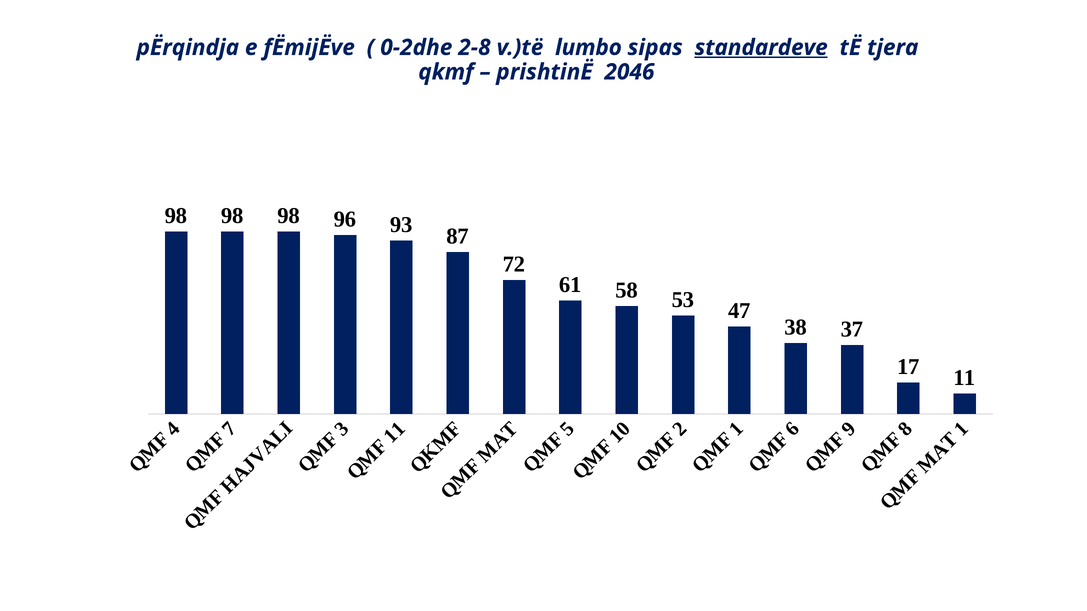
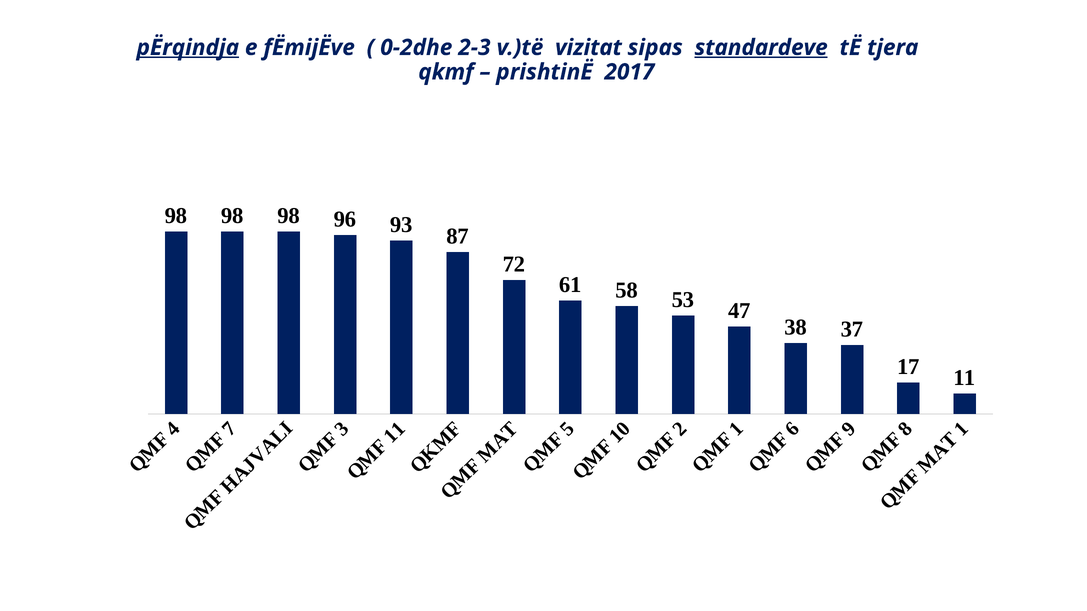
pËrqindja underline: none -> present
2-8: 2-8 -> 2-3
lumbo: lumbo -> vizitat
2046: 2046 -> 2017
